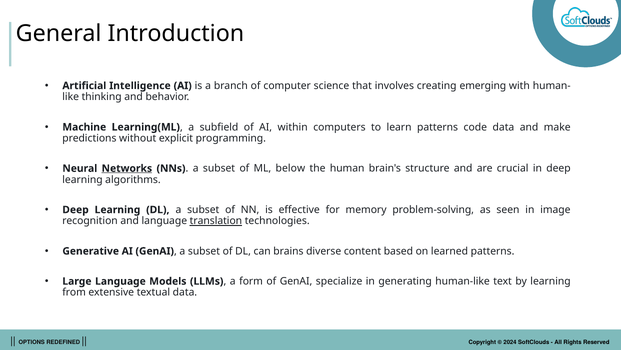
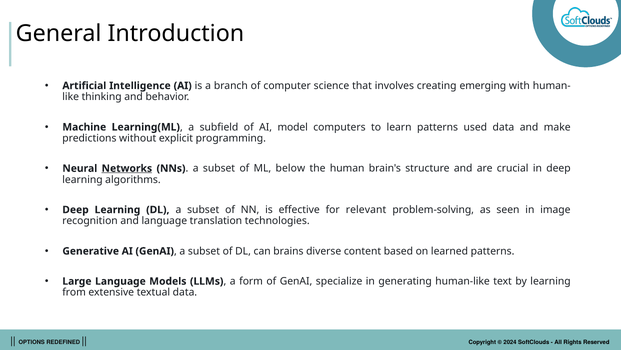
within: within -> model
code: code -> used
memory: memory -> relevant
translation underline: present -> none
